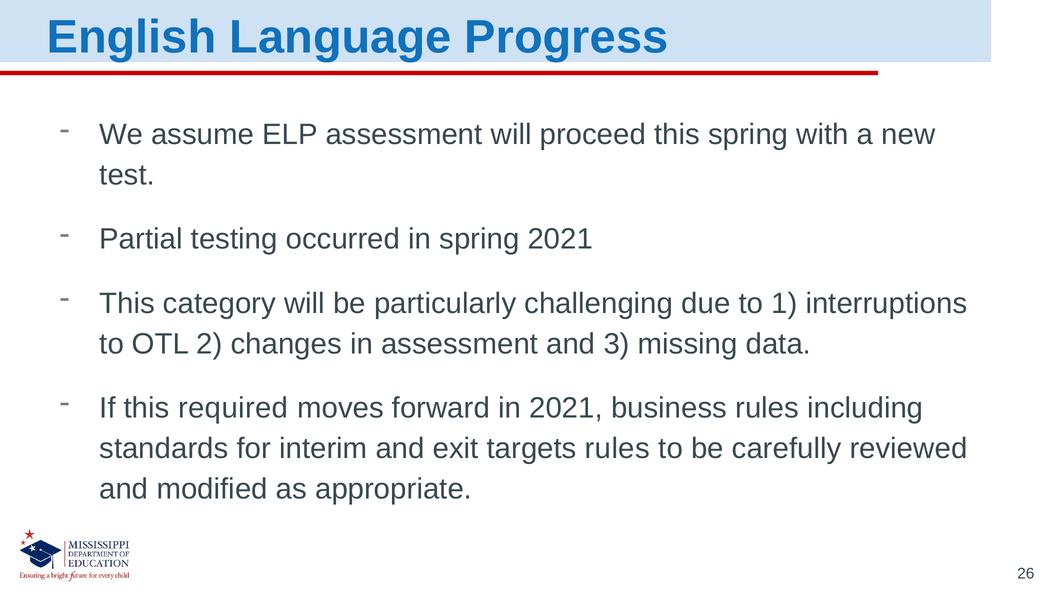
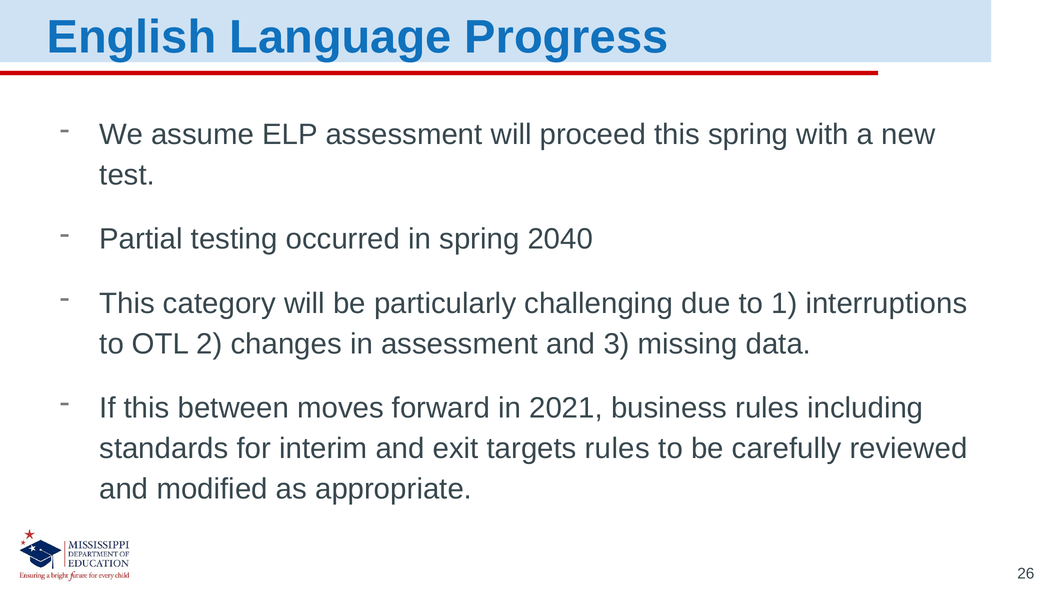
spring 2021: 2021 -> 2040
required: required -> between
